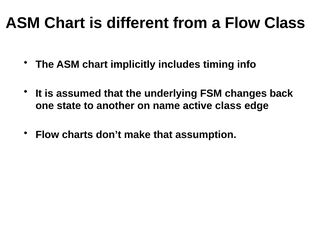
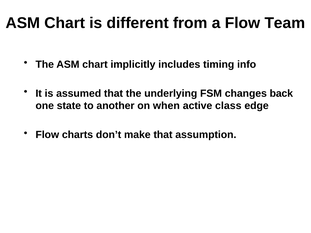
Flow Class: Class -> Team
name: name -> when
